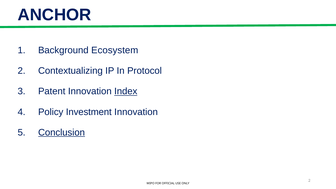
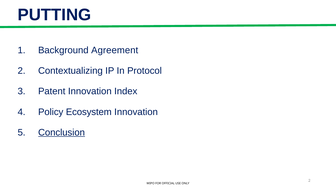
ANCHOR: ANCHOR -> PUTTING
Ecosystem: Ecosystem -> Agreement
Index underline: present -> none
Investment: Investment -> Ecosystem
